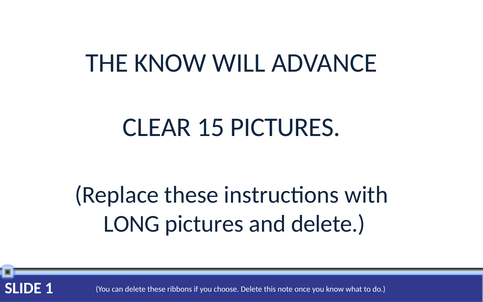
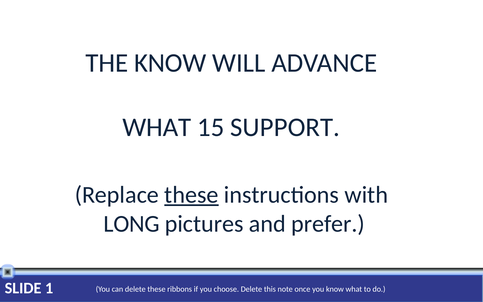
CLEAR at (157, 127): CLEAR -> WHAT
15 PICTURES: PICTURES -> SUPPORT
these at (191, 195) underline: none -> present
and delete: delete -> prefer
